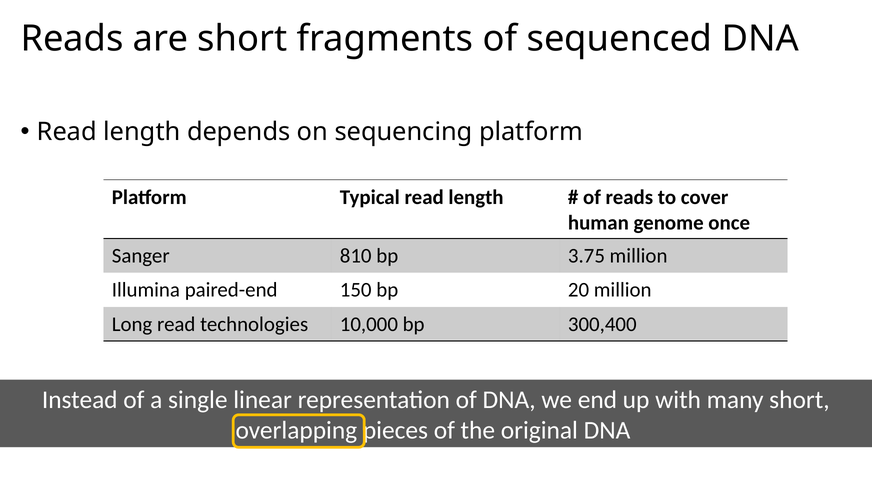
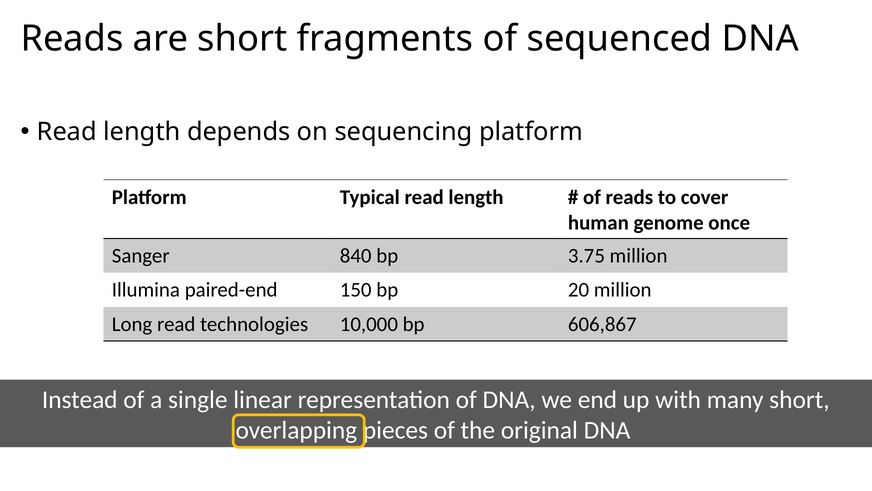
810: 810 -> 840
300,400: 300,400 -> 606,867
